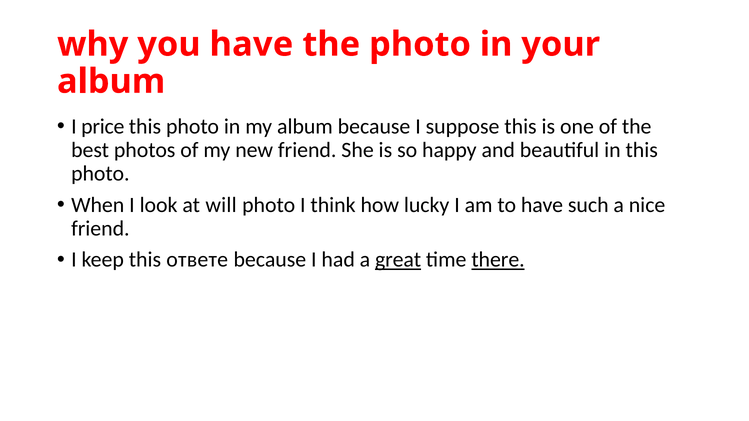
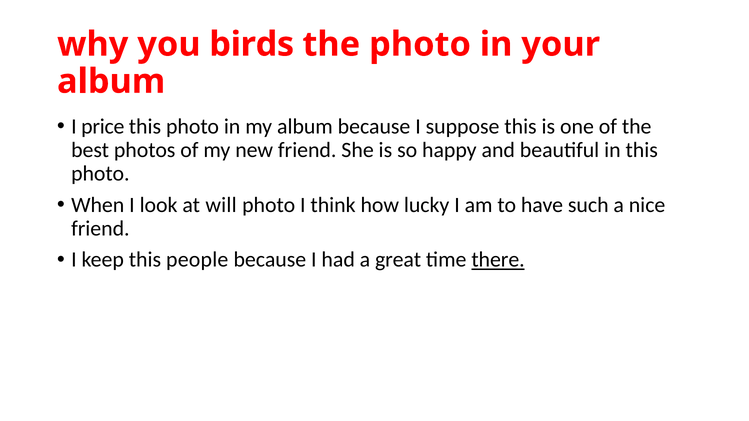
you have: have -> birds
ответе: ответе -> people
great underline: present -> none
